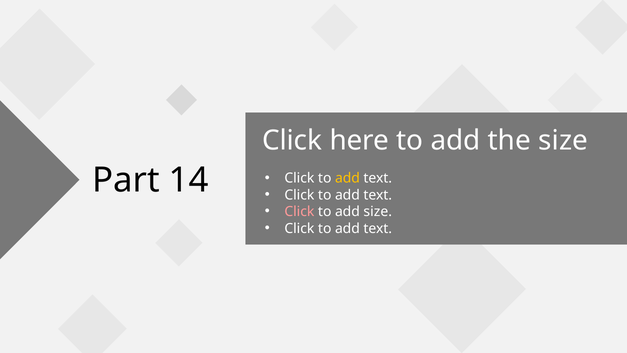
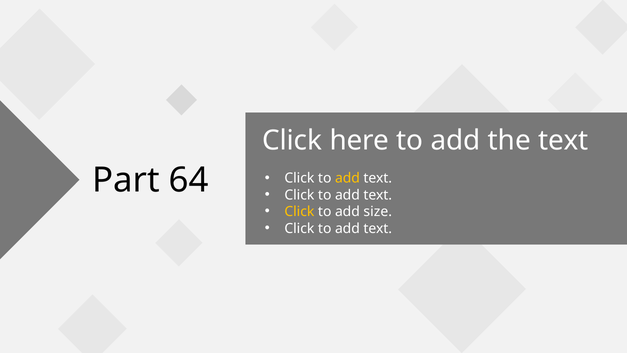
the size: size -> text
14: 14 -> 64
Click at (299, 212) colour: pink -> yellow
